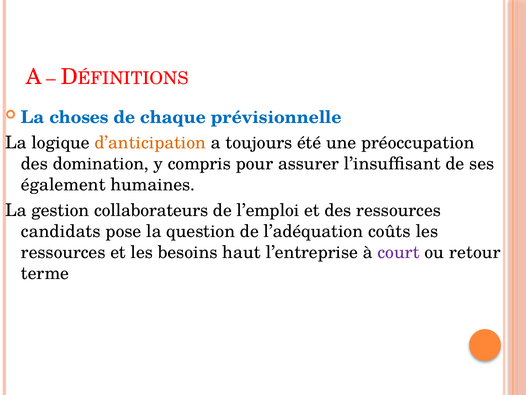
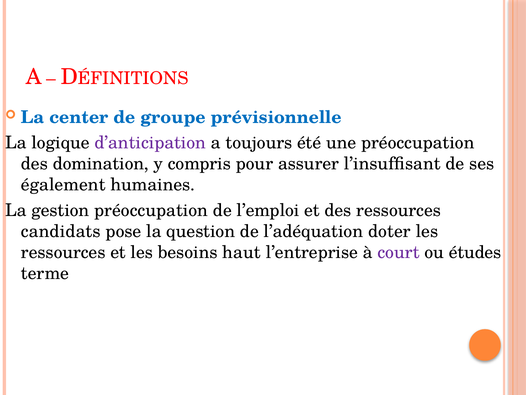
choses: choses -> center
chaque: chaque -> groupe
d’anticipation colour: orange -> purple
gestion collaborateurs: collaborateurs -> préoccupation
coûts: coûts -> doter
retour: retour -> études
